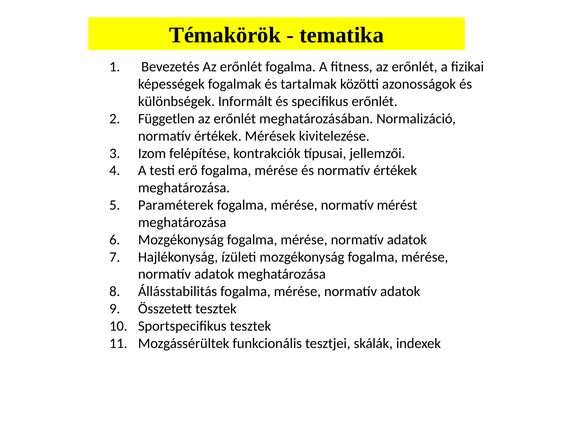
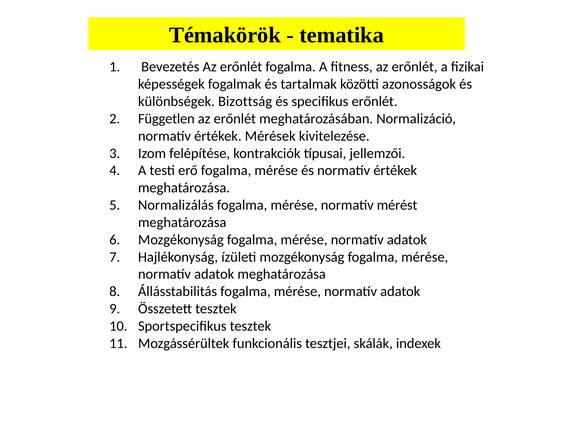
Informált: Informált -> Bizottság
Paraméterek: Paraméterek -> Normalizálás
